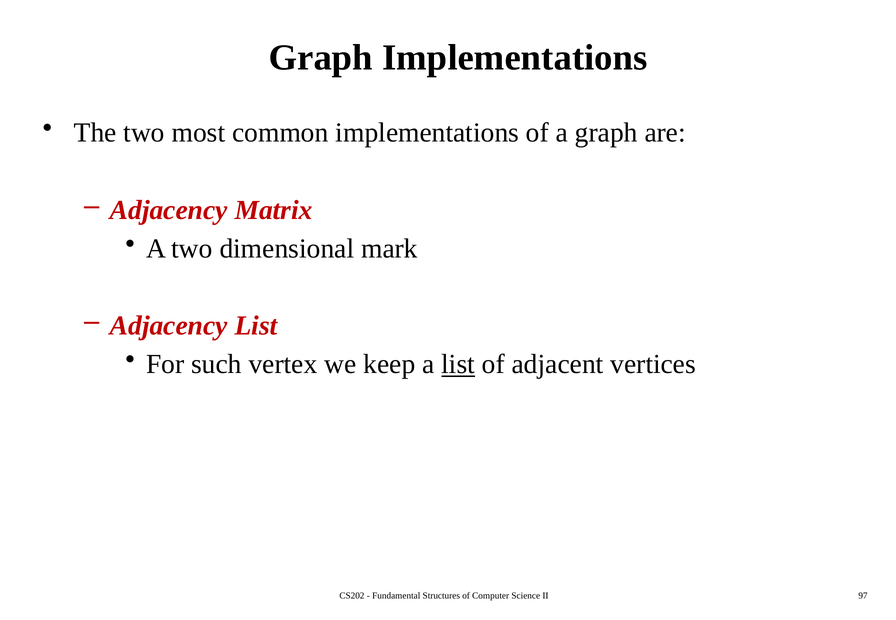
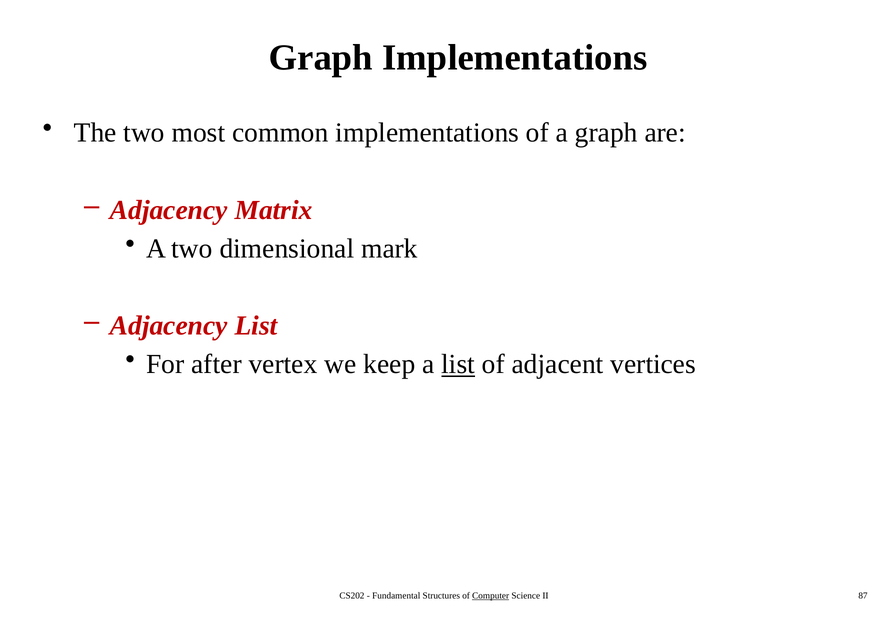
such: such -> after
Computer underline: none -> present
97: 97 -> 87
